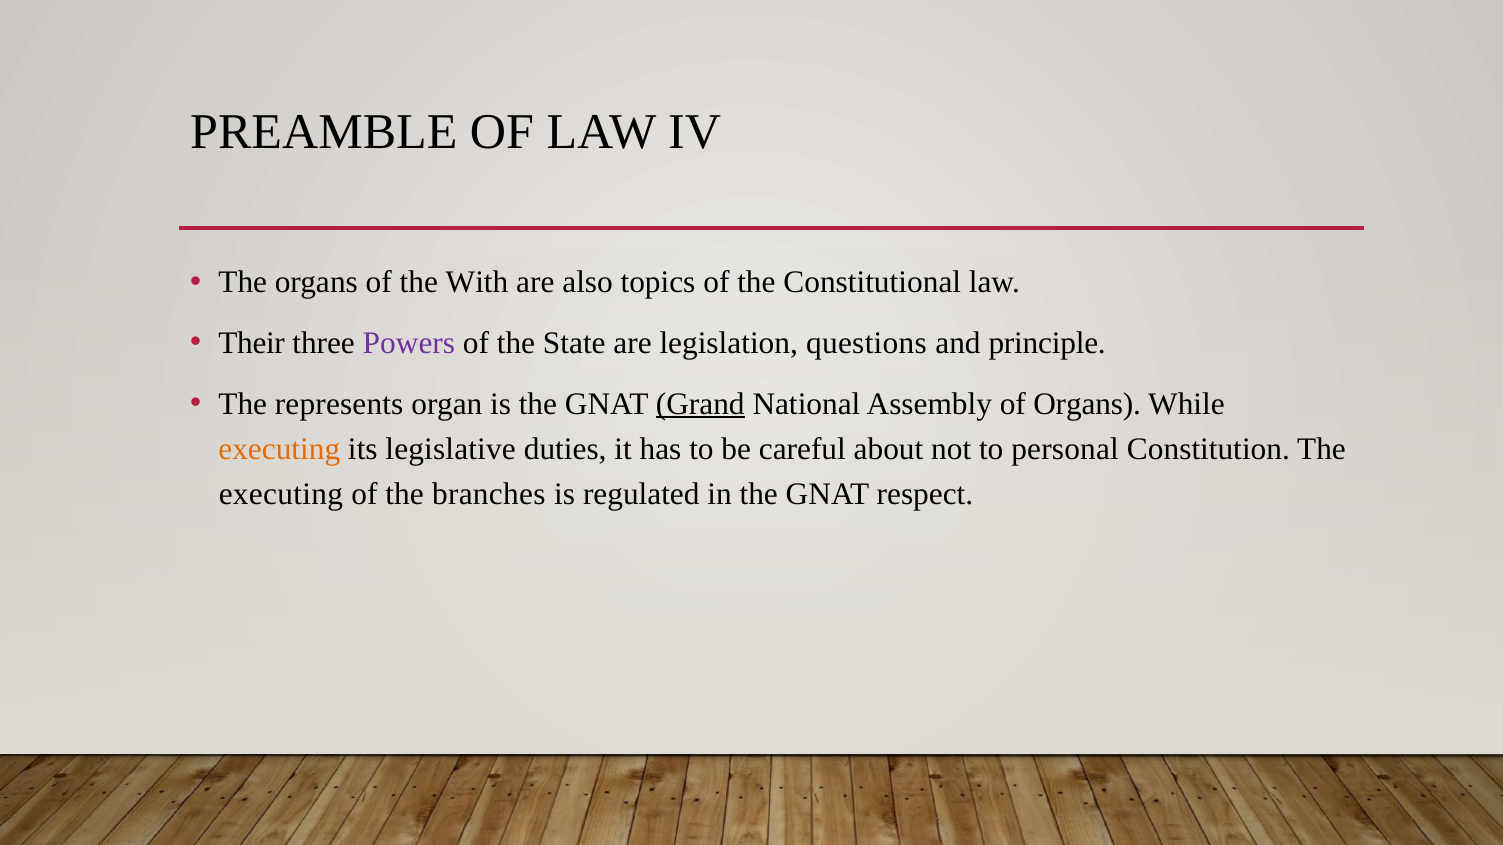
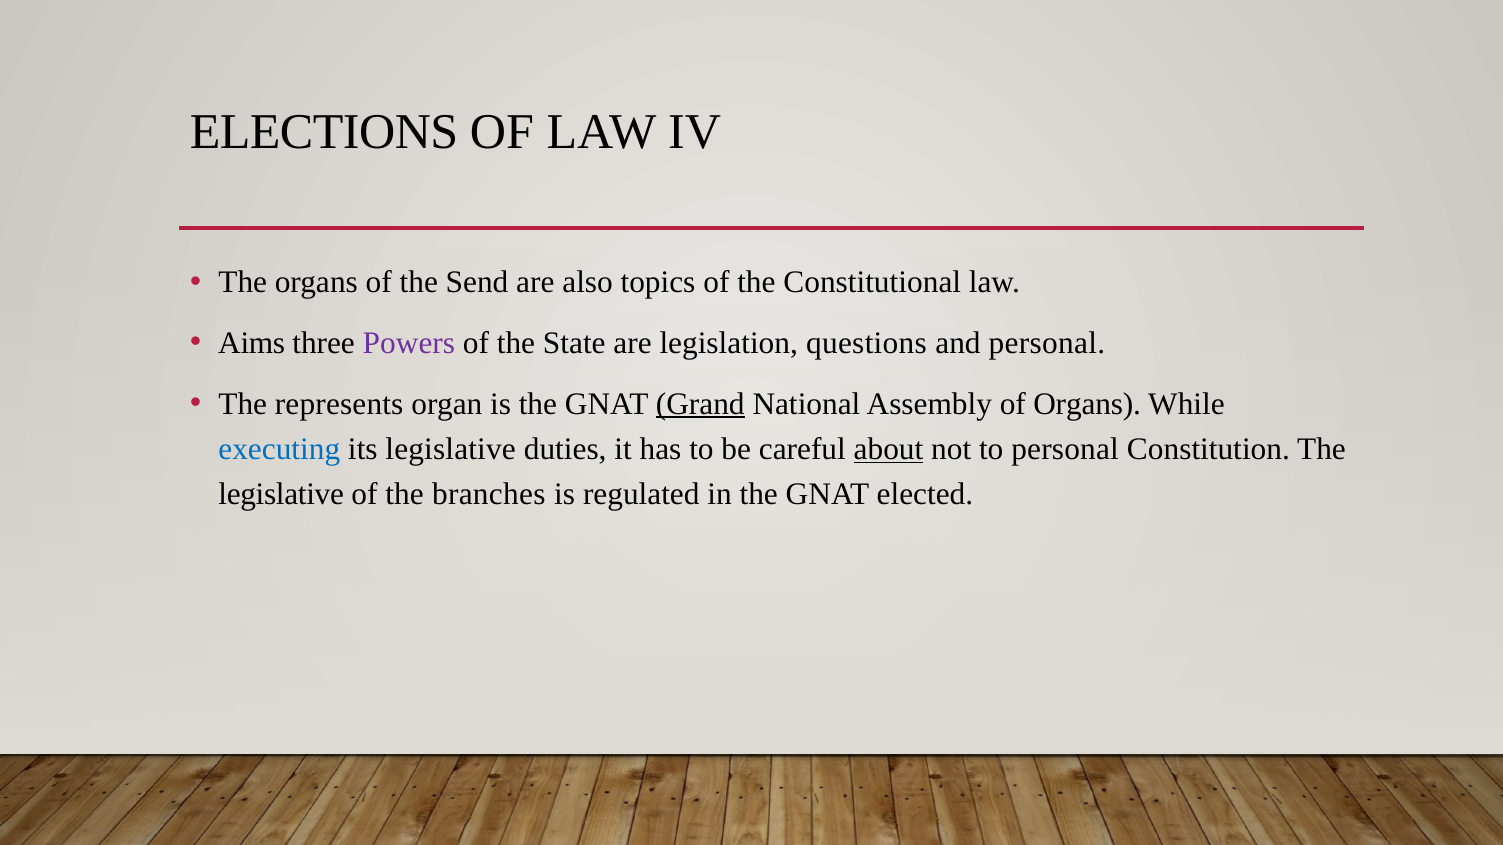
PREAMBLE: PREAMBLE -> ELECTIONS
With: With -> Send
Their: Their -> Aims
and principle: principle -> personal
executing at (279, 449) colour: orange -> blue
about underline: none -> present
executing at (281, 494): executing -> legislative
respect: respect -> elected
